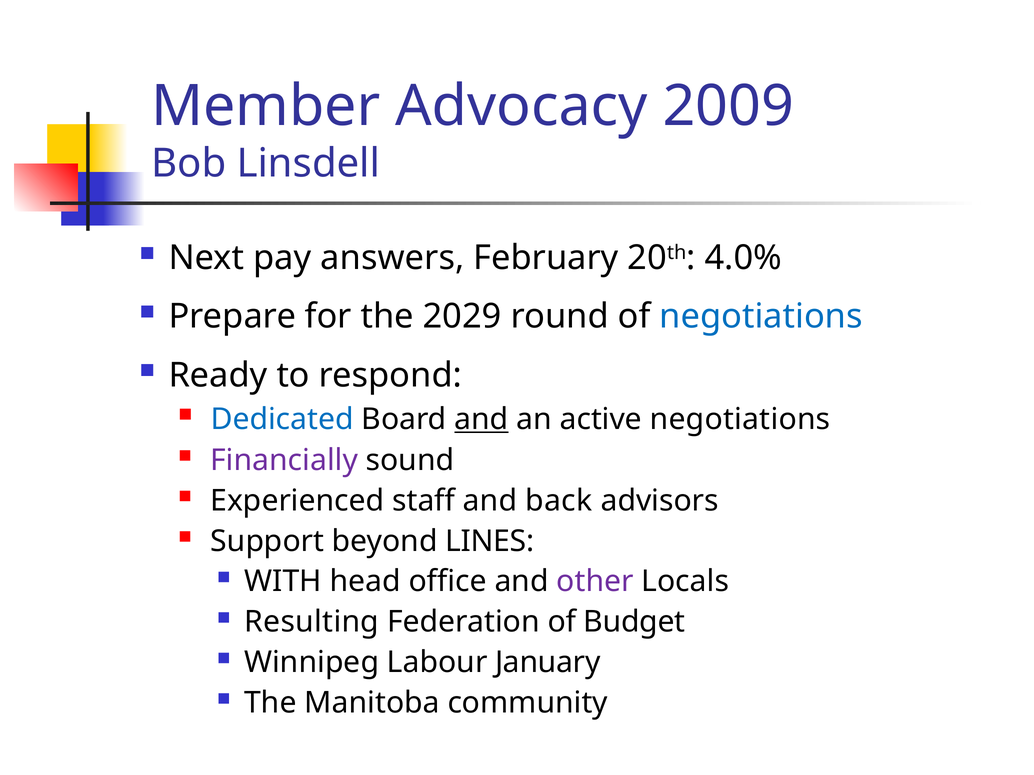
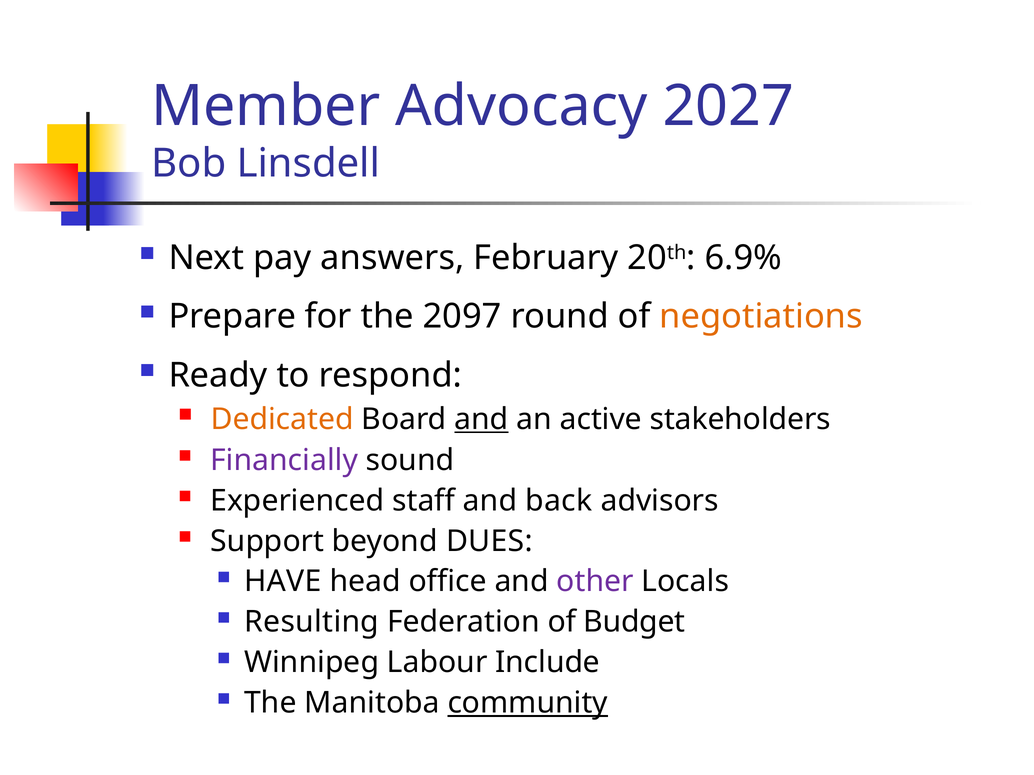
2009: 2009 -> 2027
4.0%: 4.0% -> 6.9%
2029: 2029 -> 2097
negotiations at (761, 317) colour: blue -> orange
Dedicated colour: blue -> orange
active negotiations: negotiations -> stakeholders
LINES: LINES -> DUES
WITH: WITH -> HAVE
January: January -> Include
community underline: none -> present
